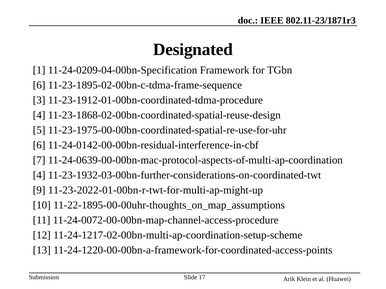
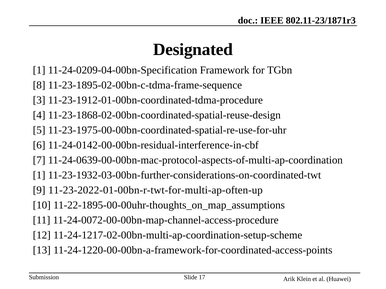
6 at (39, 85): 6 -> 8
4 at (39, 175): 4 -> 1
11-23-2022-01-00bn-r-twt-for-multi-ap-might-up: 11-23-2022-01-00bn-r-twt-for-multi-ap-might-up -> 11-23-2022-01-00bn-r-twt-for-multi-ap-often-up
